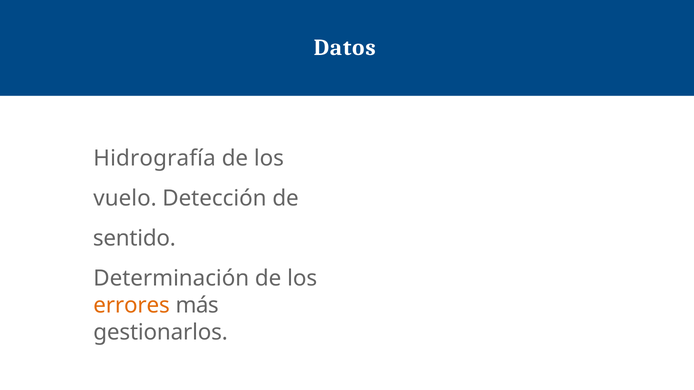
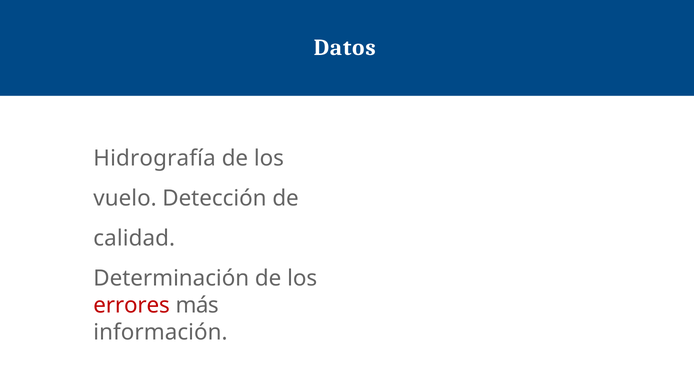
sentido: sentido -> calidad
errores colour: orange -> red
gestionarlos: gestionarlos -> información
